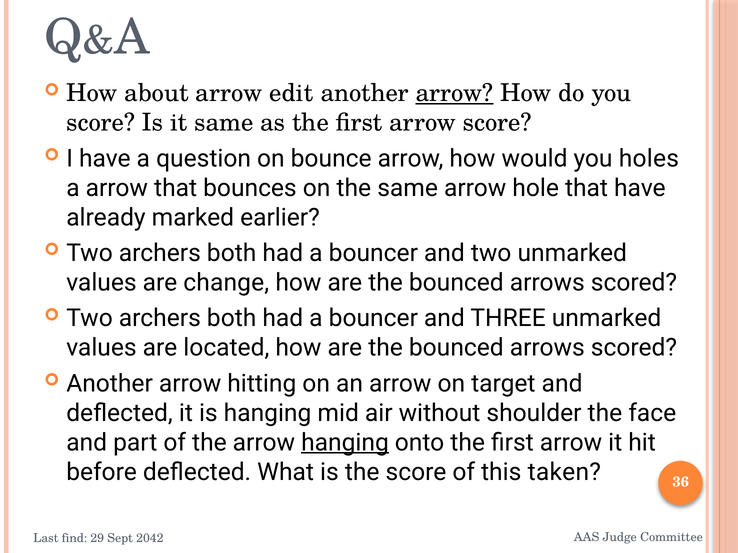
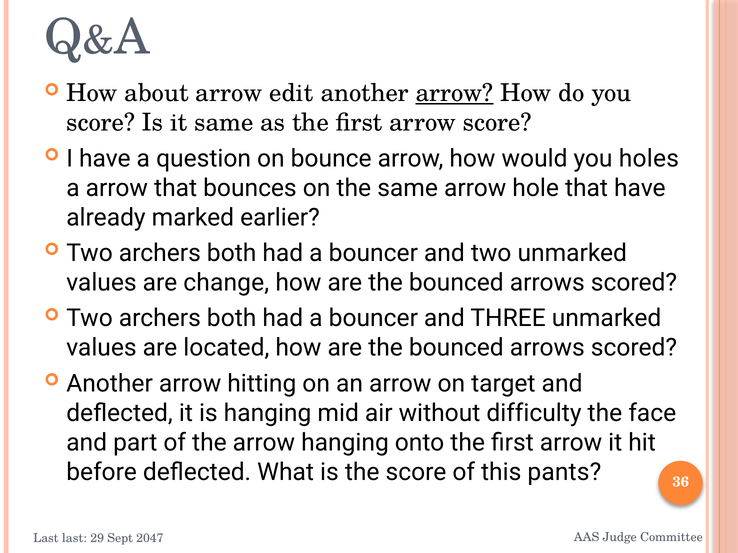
shoulder: shoulder -> difficulty
hanging at (345, 443) underline: present -> none
taken: taken -> pants
Last find: find -> last
2042: 2042 -> 2047
